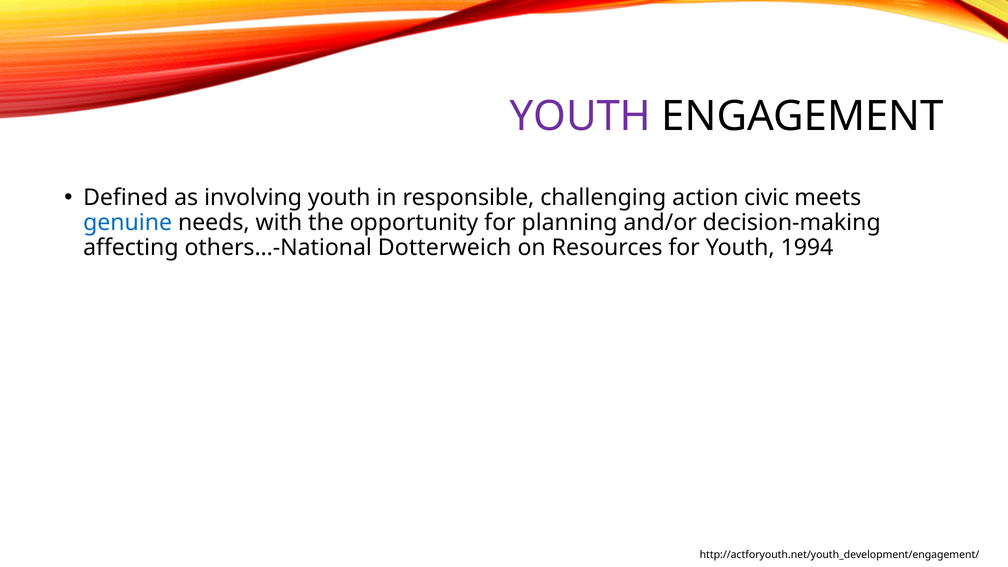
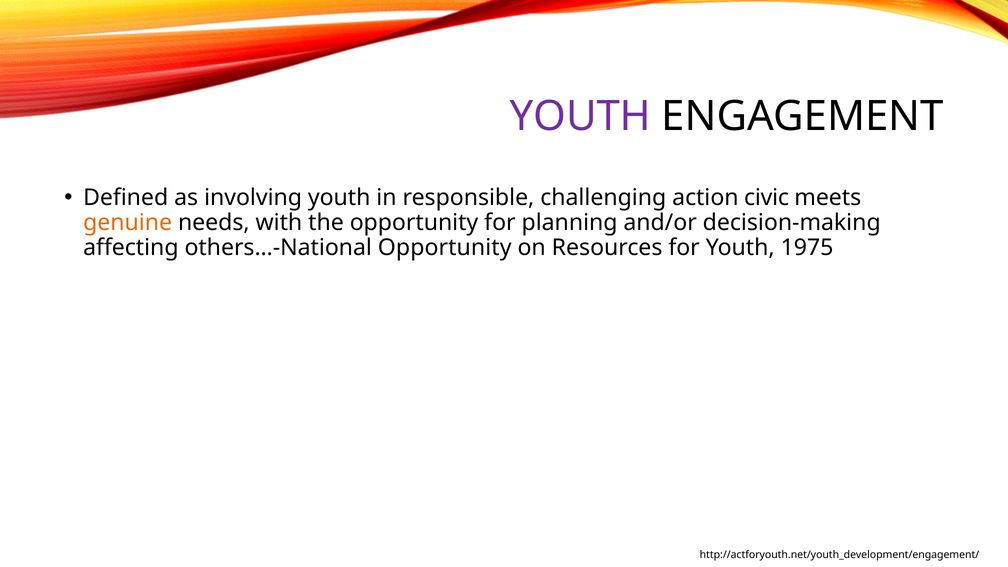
genuine colour: blue -> orange
others…-National Dotterweich: Dotterweich -> Opportunity
1994: 1994 -> 1975
